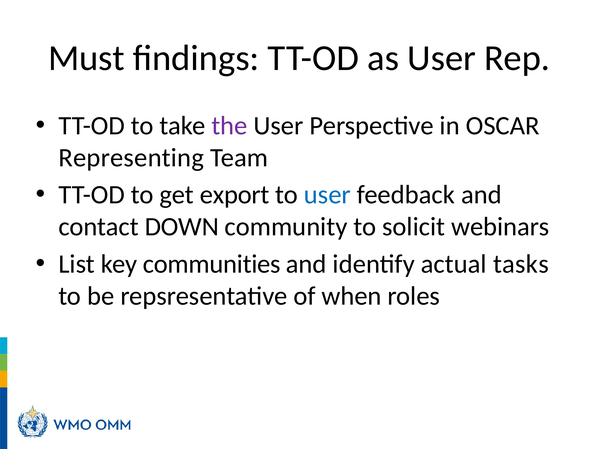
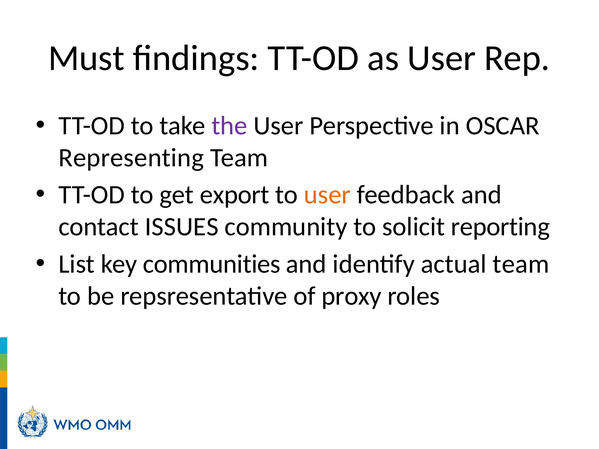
user at (327, 195) colour: blue -> orange
DOWN: DOWN -> ISSUES
webinars: webinars -> reporting
actual tasks: tasks -> team
when: when -> proxy
